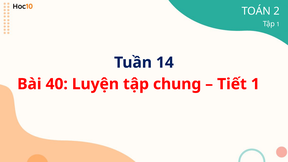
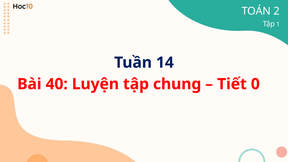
Tiết 1: 1 -> 0
